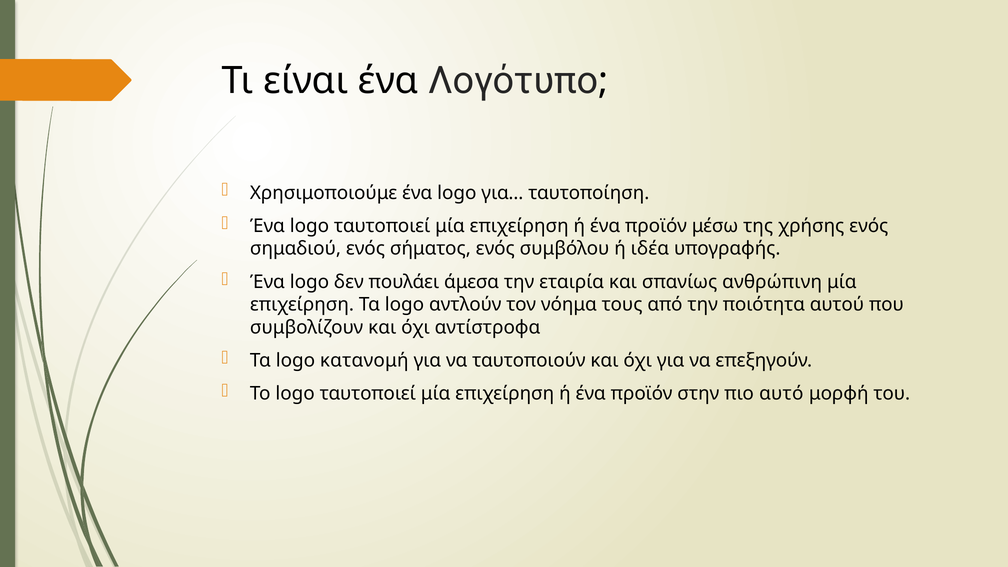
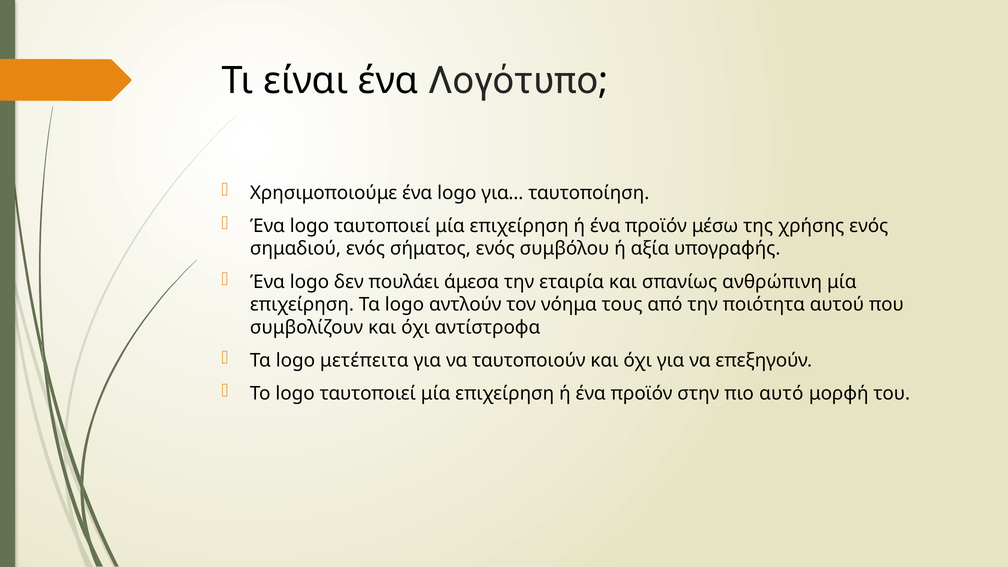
ιδέα: ιδέα -> αξία
κατανομή: κατανομή -> μετέπειτα
